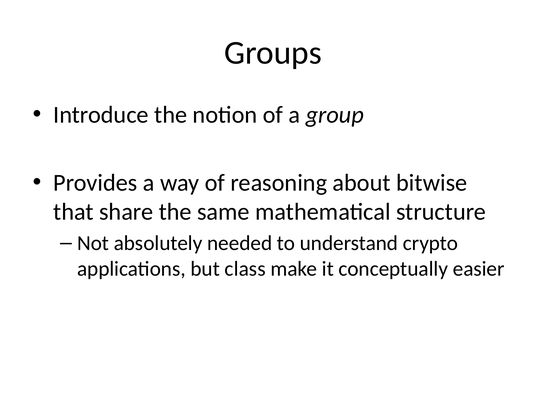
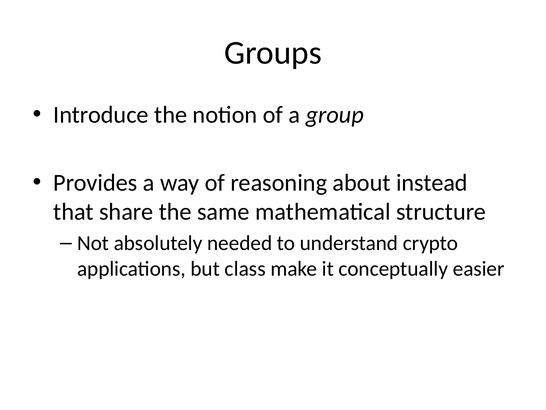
bitwise: bitwise -> instead
